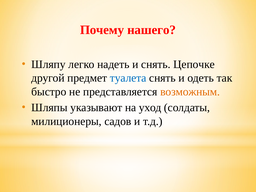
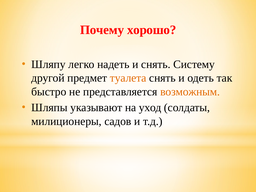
нашего: нашего -> хорошо
Цепочке: Цепочке -> Систему
туалета colour: blue -> orange
